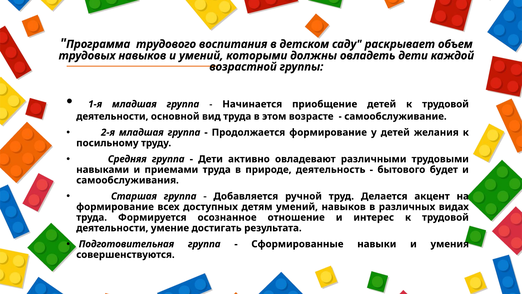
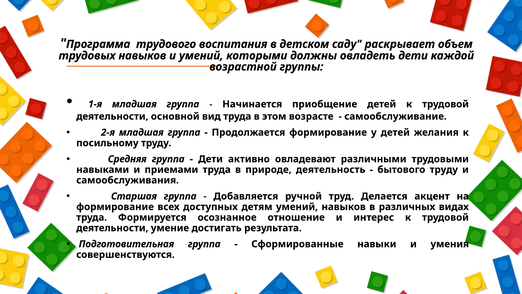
бытового будет: будет -> труду
